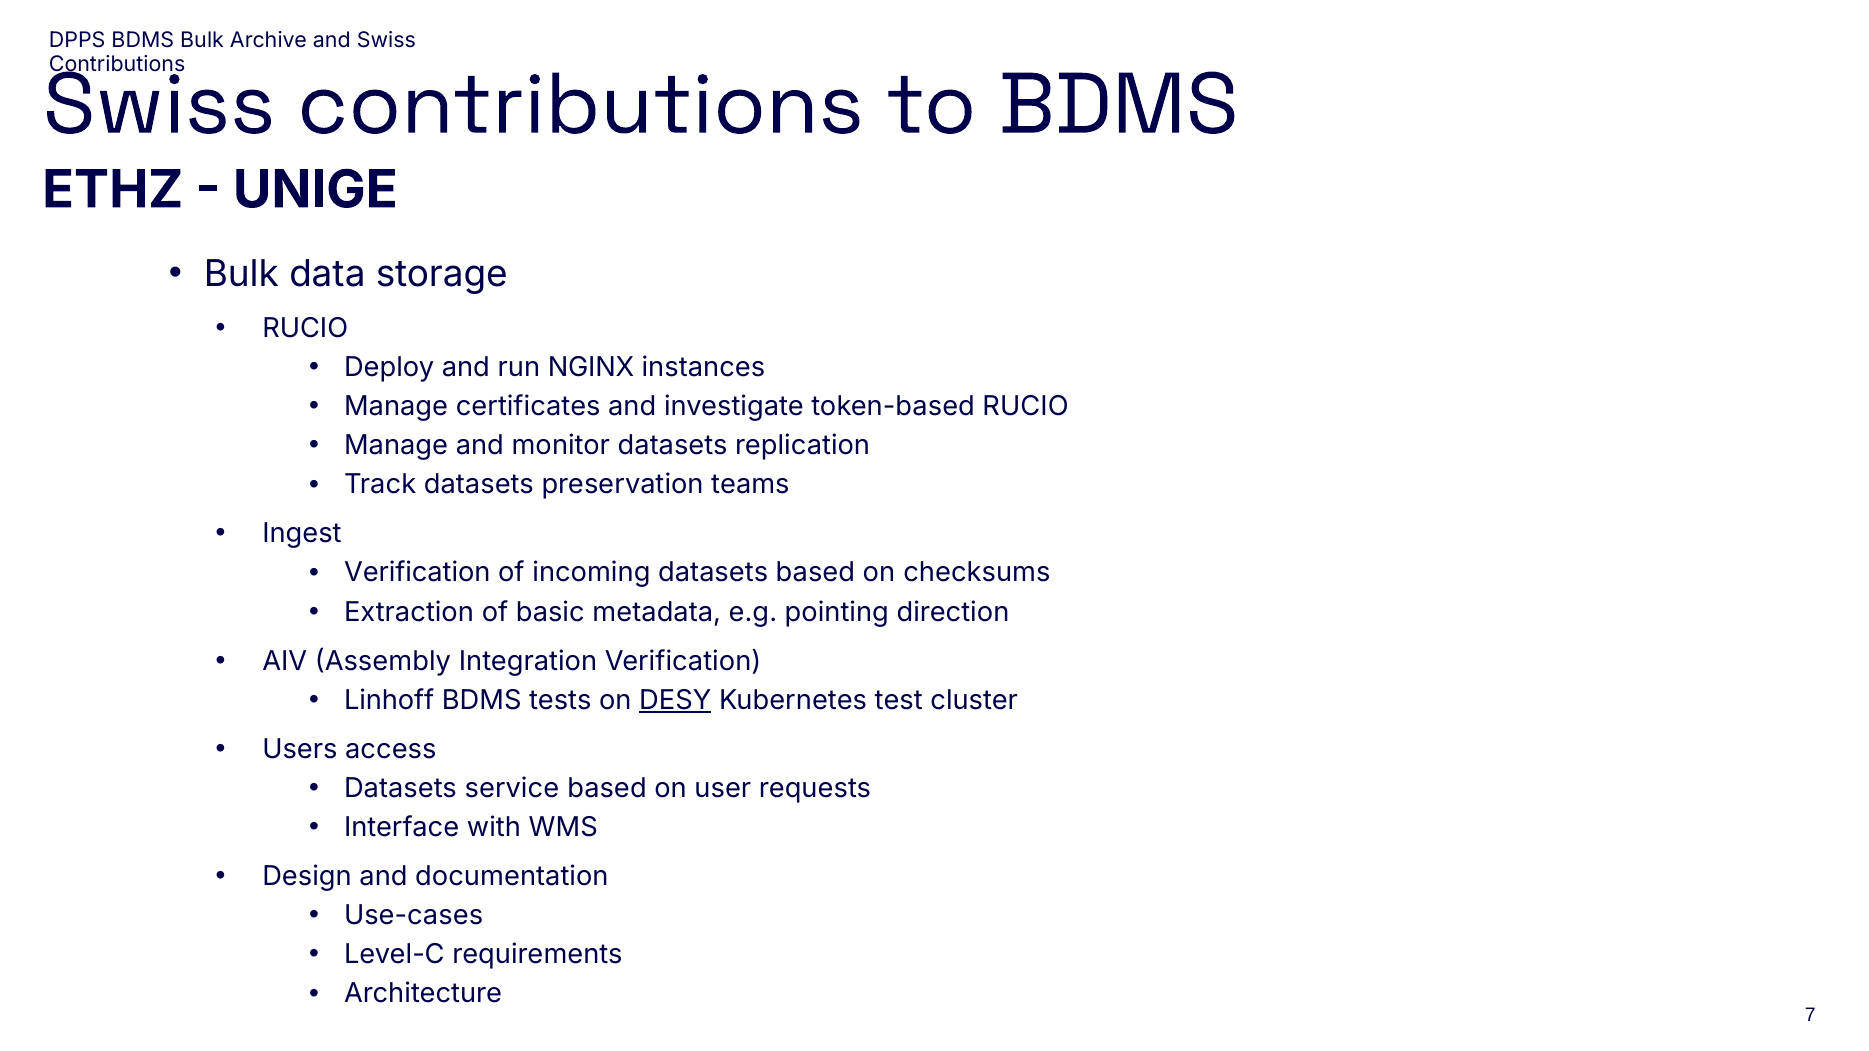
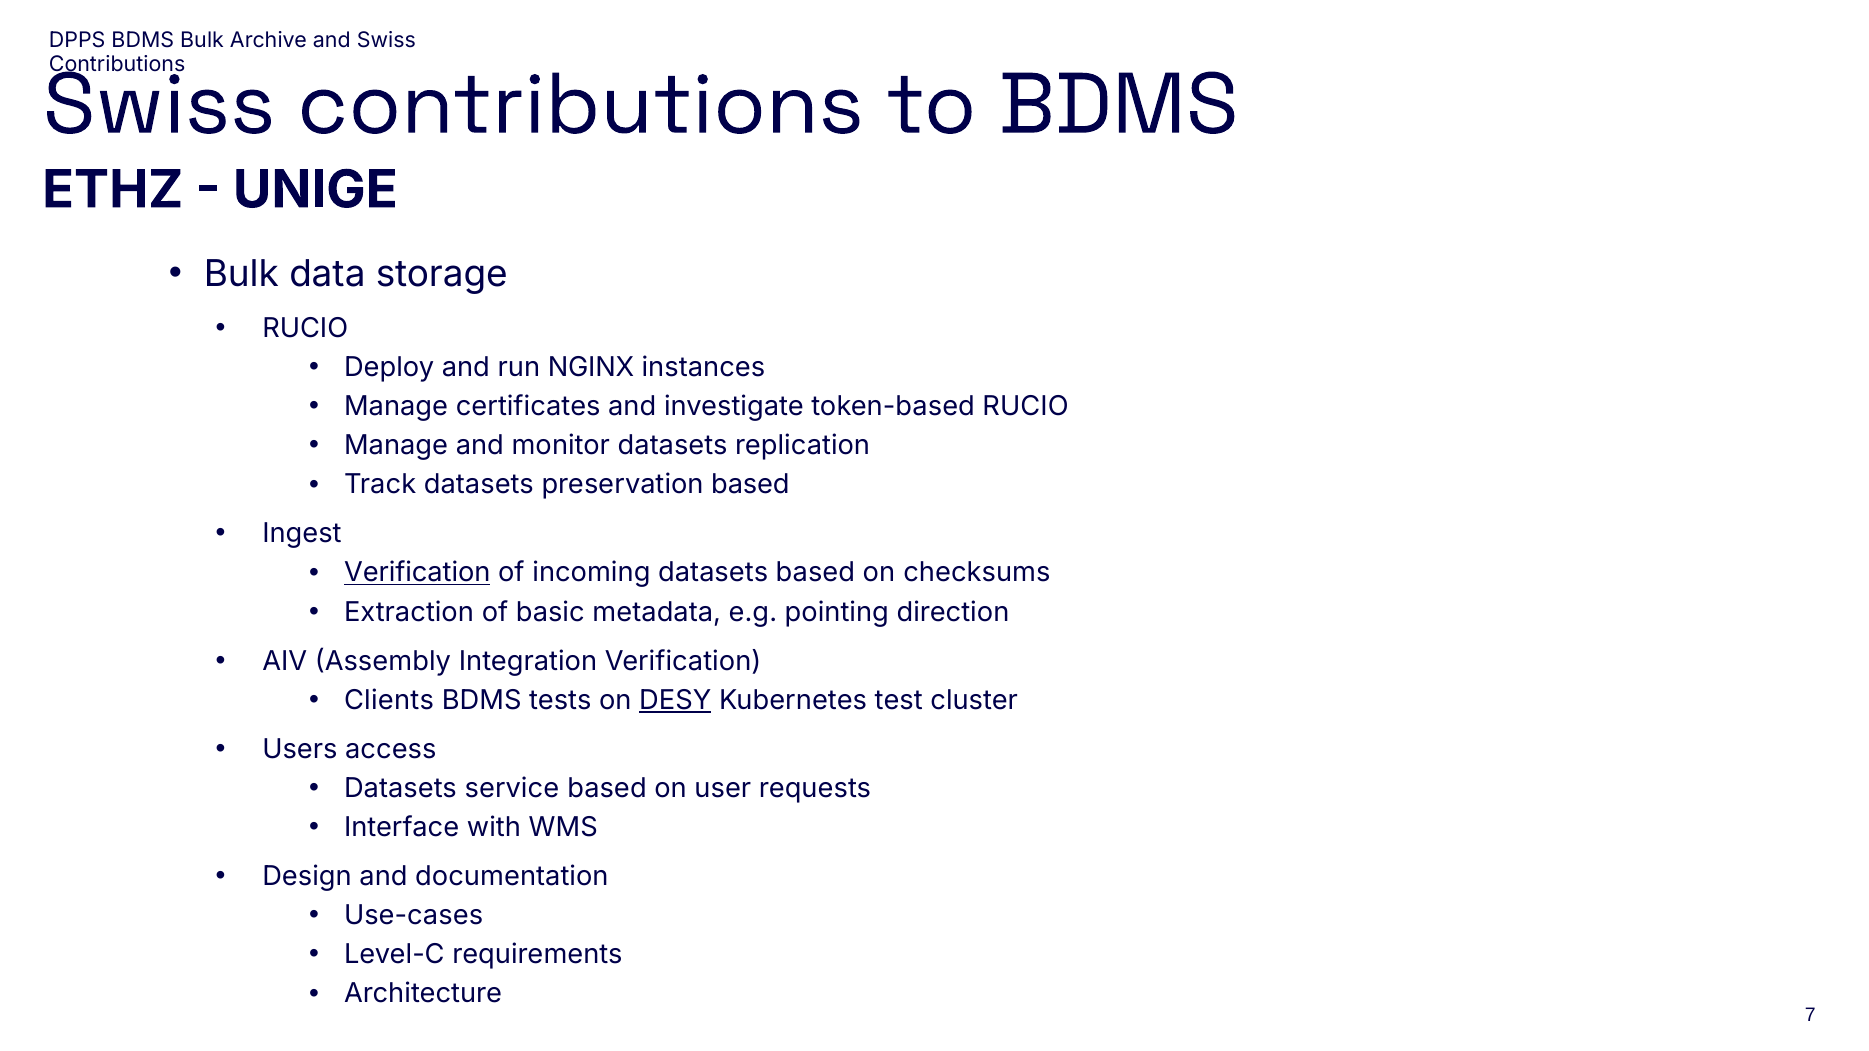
preservation teams: teams -> based
Verification at (417, 573) underline: none -> present
Linhoff: Linhoff -> Clients
